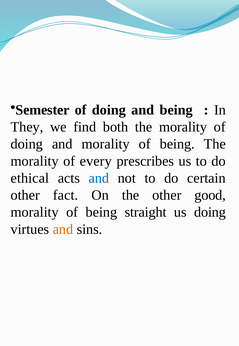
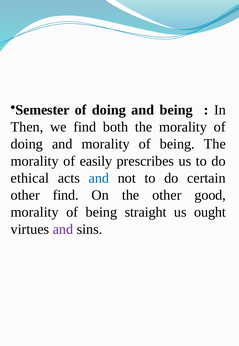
They: They -> Then
every: every -> easily
other fact: fact -> find
us doing: doing -> ought
and at (63, 229) colour: orange -> purple
